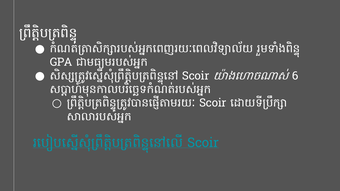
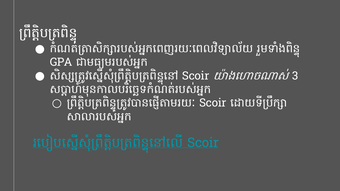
6: 6 -> 3
